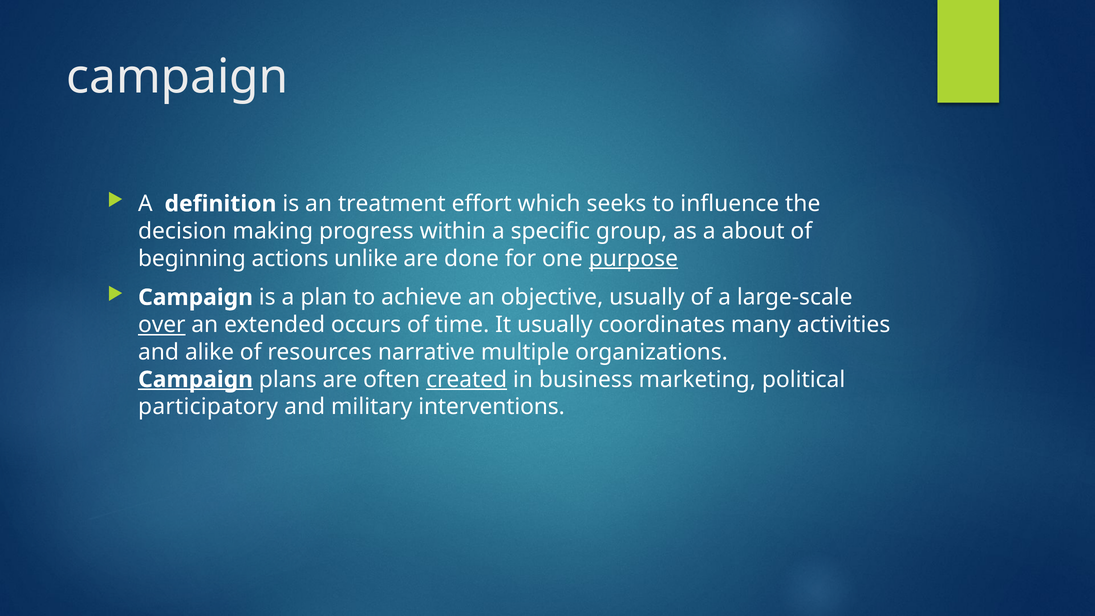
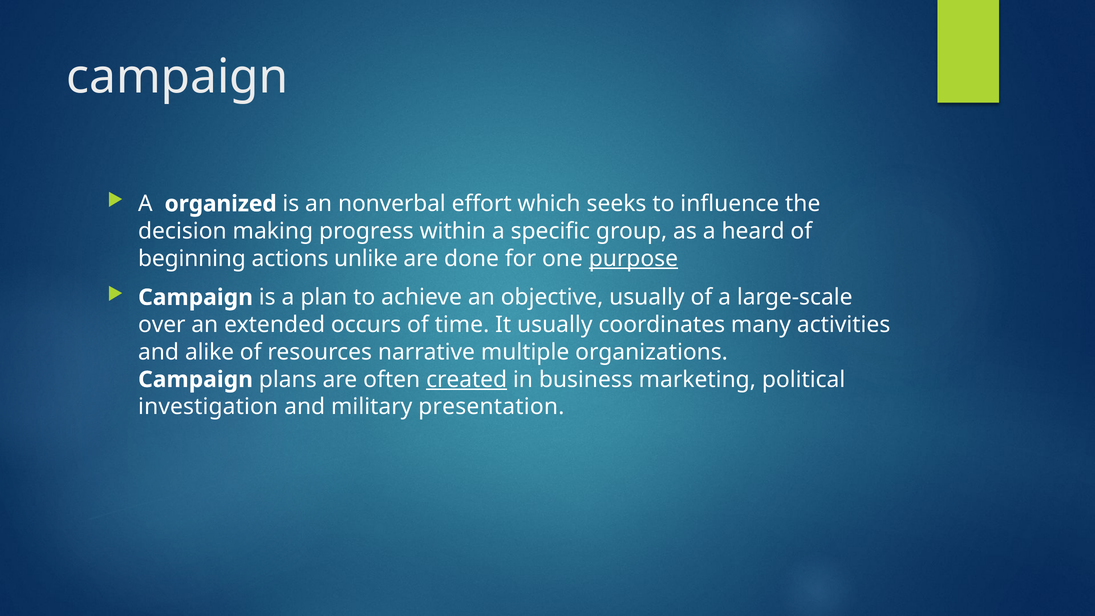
definition: definition -> organized
treatment: treatment -> nonverbal
about: about -> heard
over underline: present -> none
Campaign at (196, 380) underline: present -> none
participatory: participatory -> investigation
interventions: interventions -> presentation
